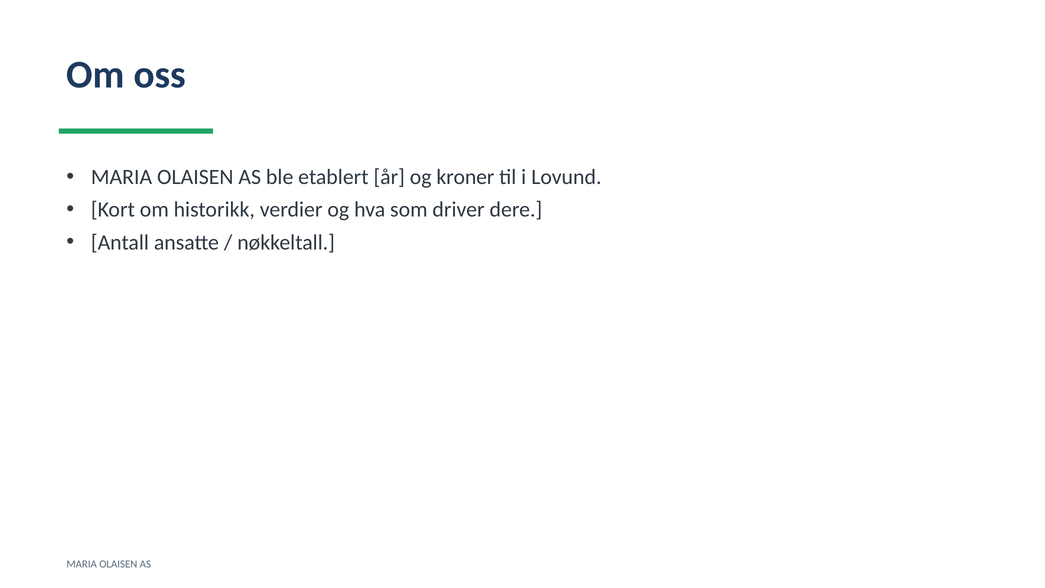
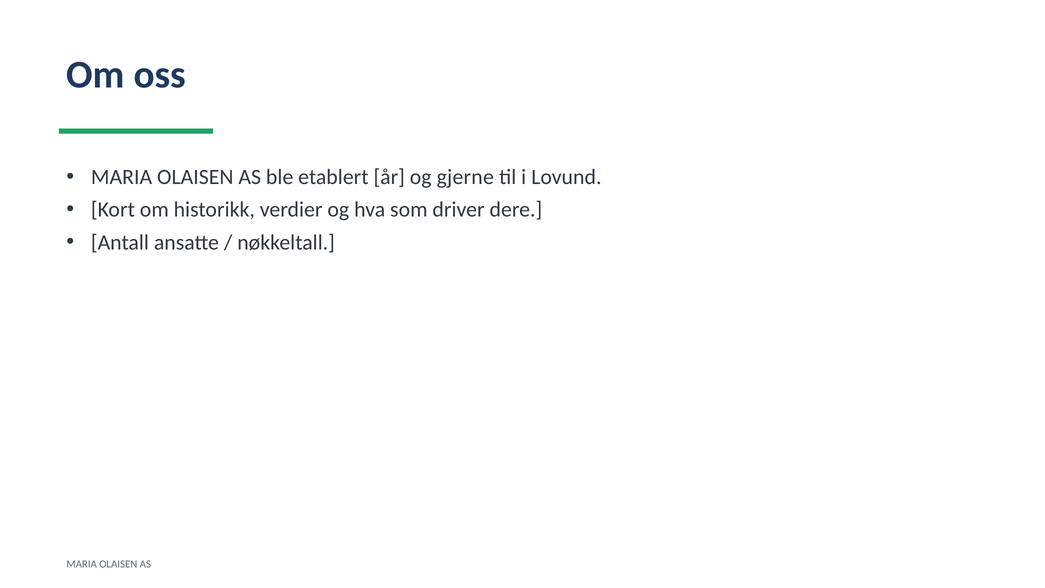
kroner: kroner -> gjerne
